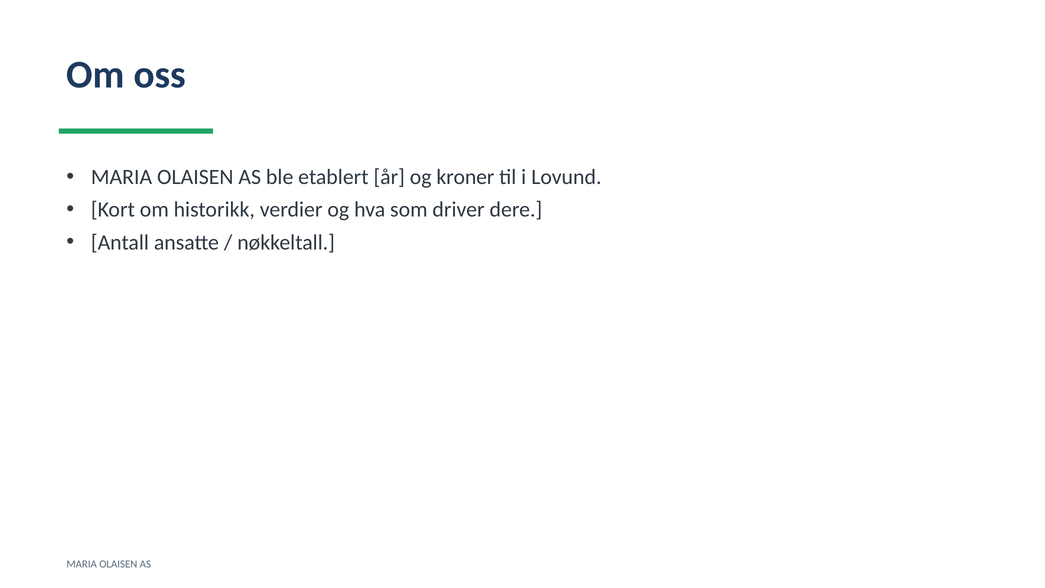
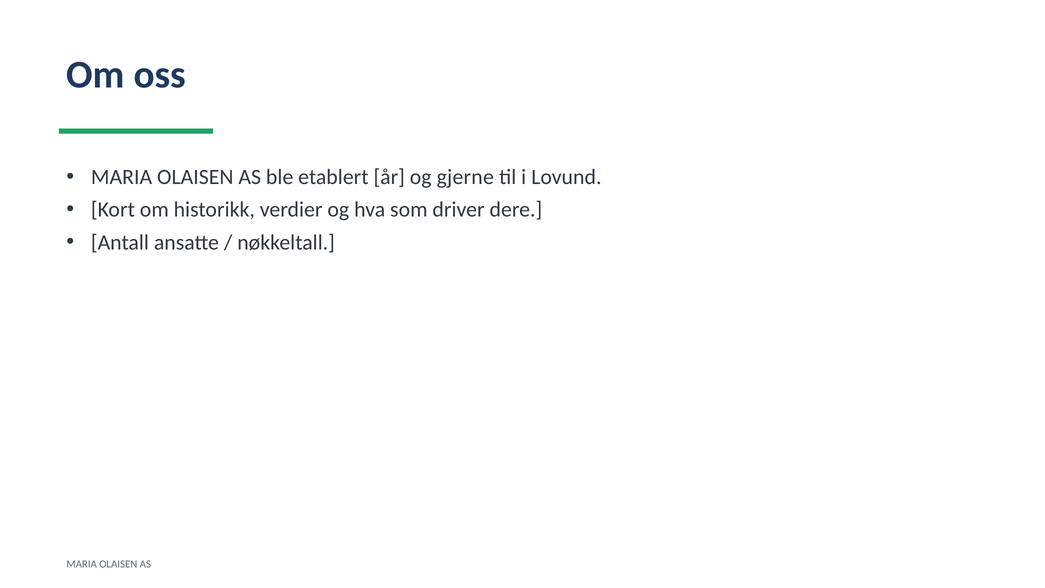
kroner: kroner -> gjerne
